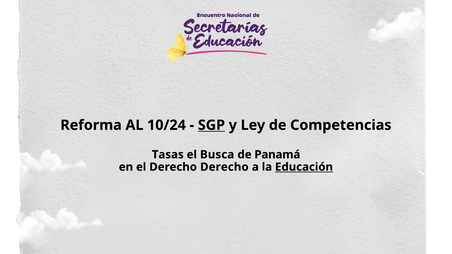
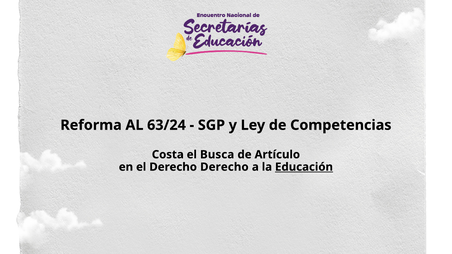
10/24: 10/24 -> 63/24
SGP underline: present -> none
Tasas: Tasas -> Costa
Panamá: Panamá -> Artículo
